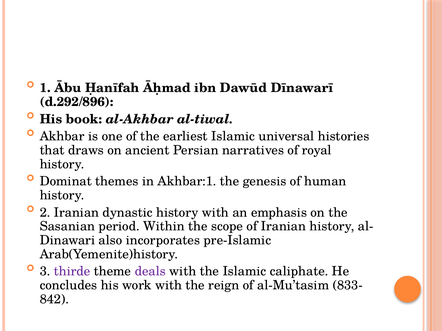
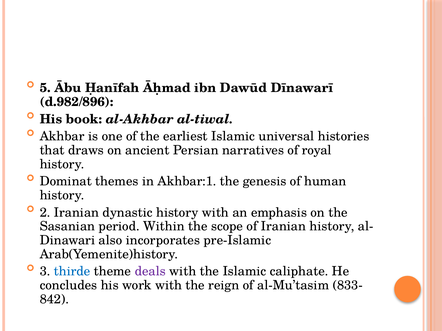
1: 1 -> 5
d.292/896: d.292/896 -> d.982/896
thirde colour: purple -> blue
